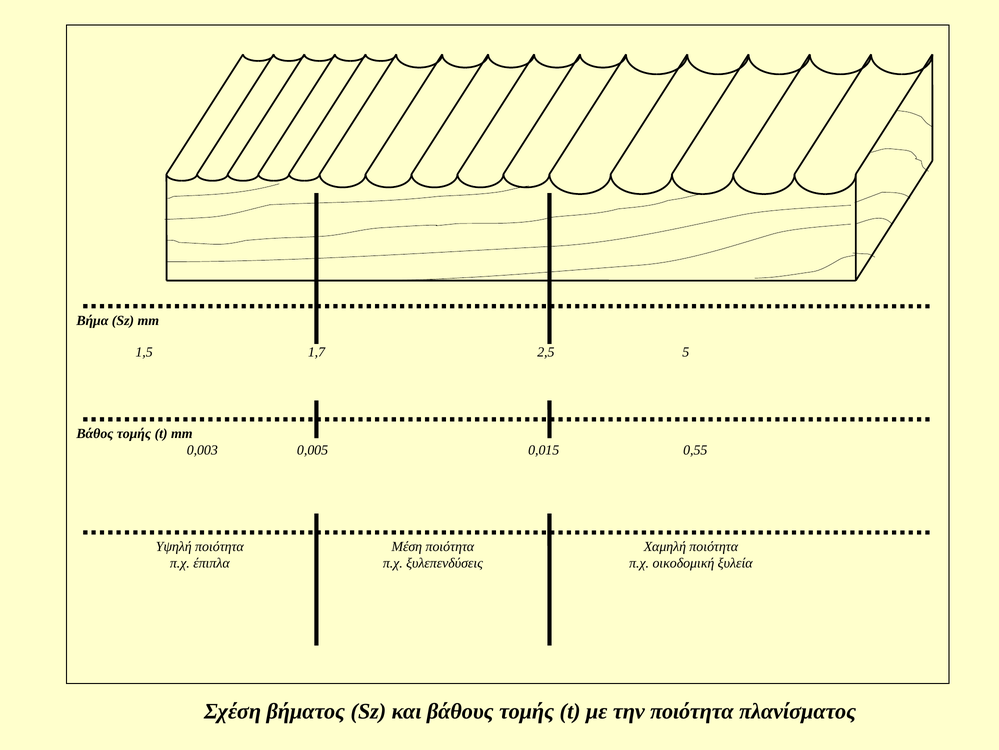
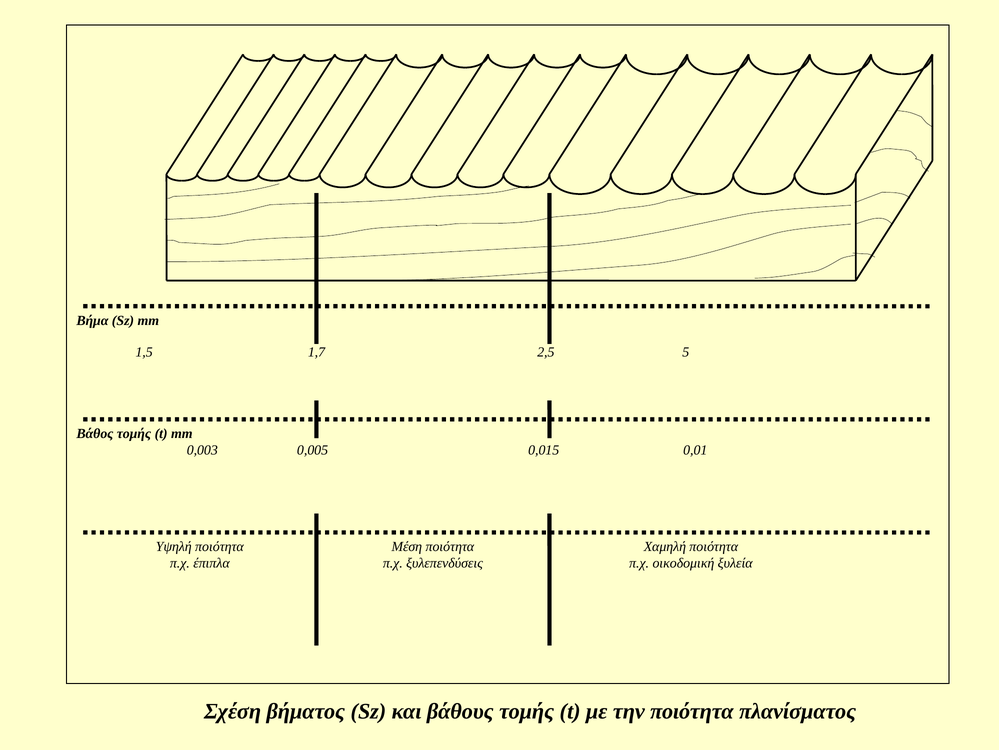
0,55: 0,55 -> 0,01
